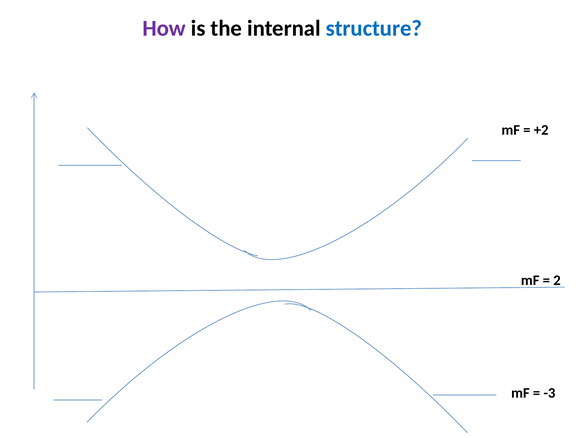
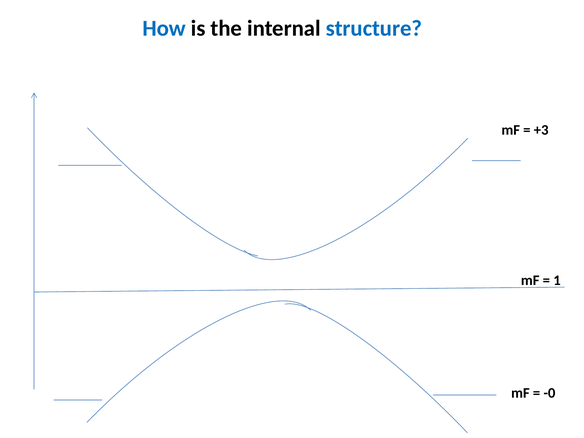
How colour: purple -> blue
+2: +2 -> +3
2: 2 -> 1
-3: -3 -> -0
